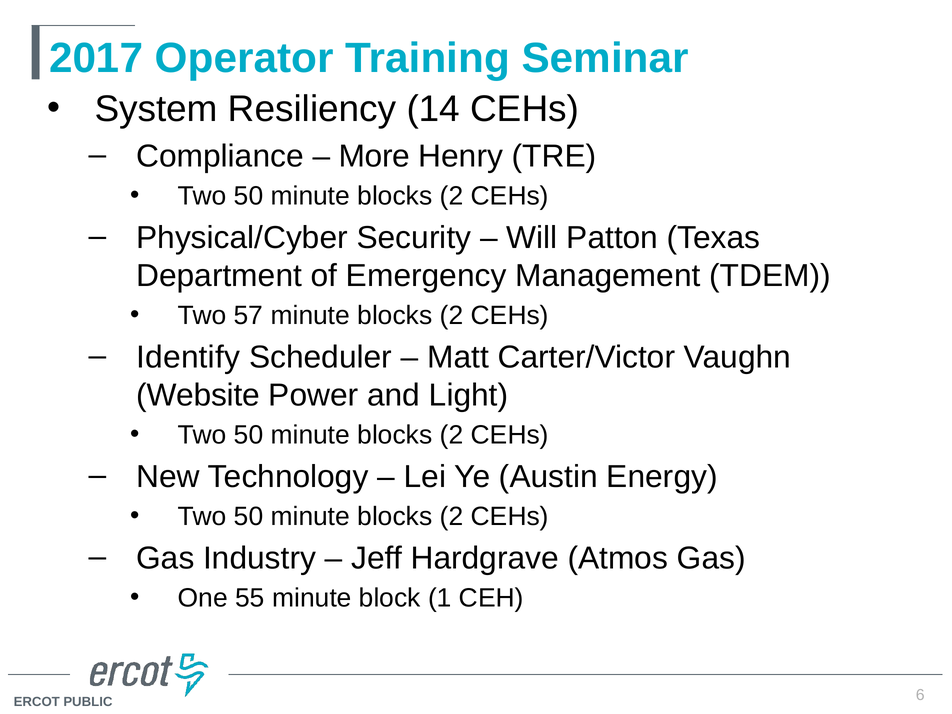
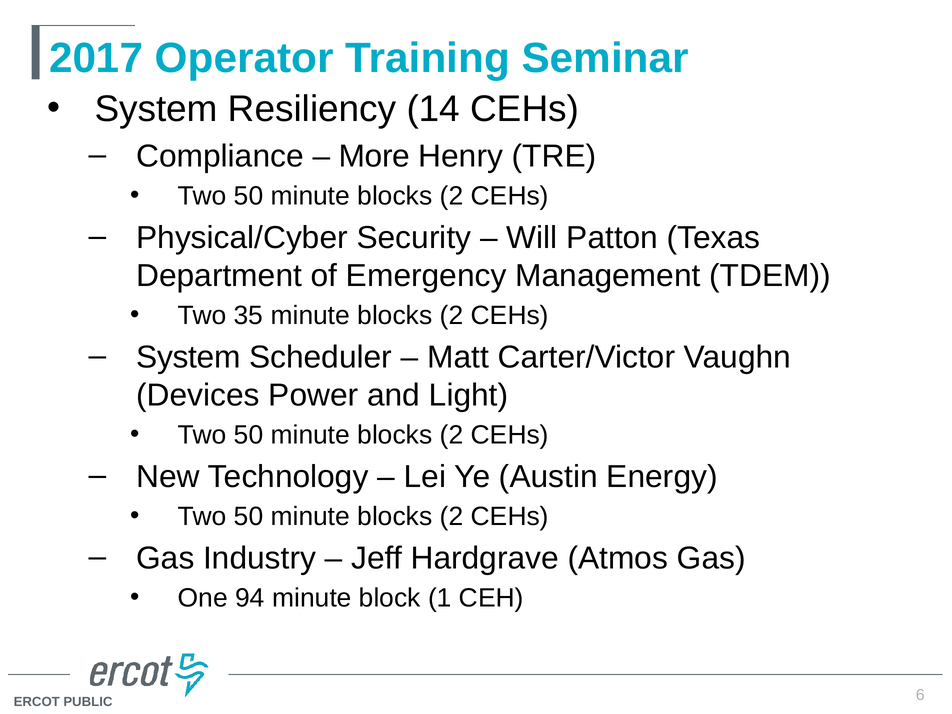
57: 57 -> 35
Identify at (188, 357): Identify -> System
Website: Website -> Devices
55: 55 -> 94
